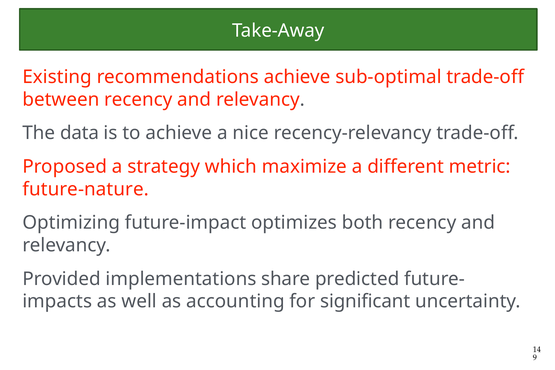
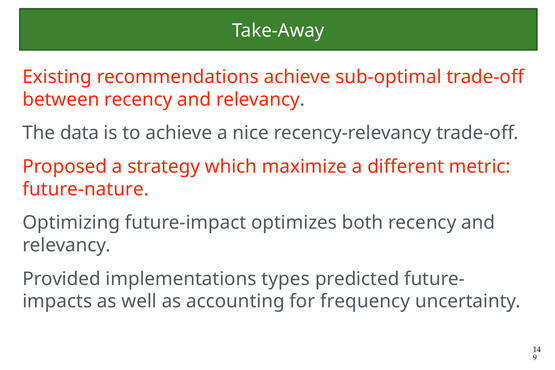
share: share -> types
significant: significant -> frequency
